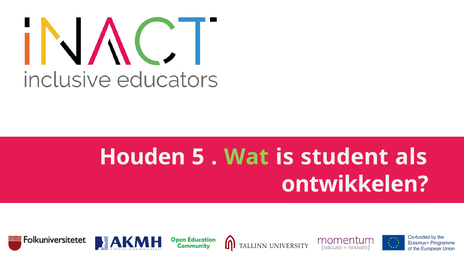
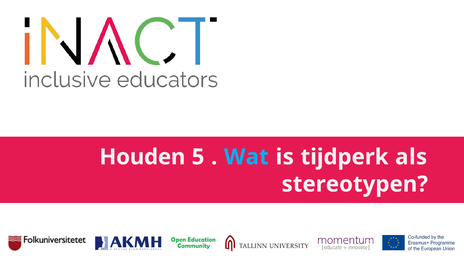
Wat colour: light green -> light blue
student: student -> tijdperk
ontwikkelen: ontwikkelen -> stereotypen
